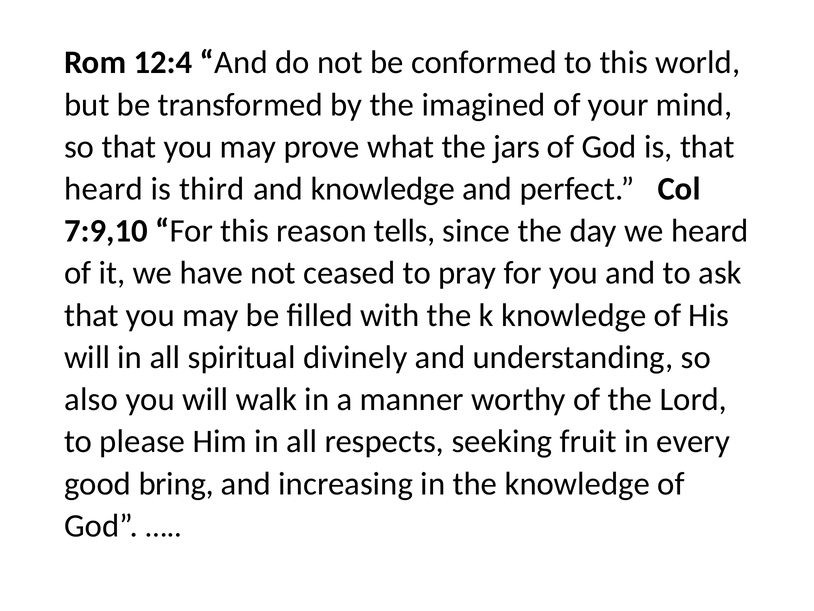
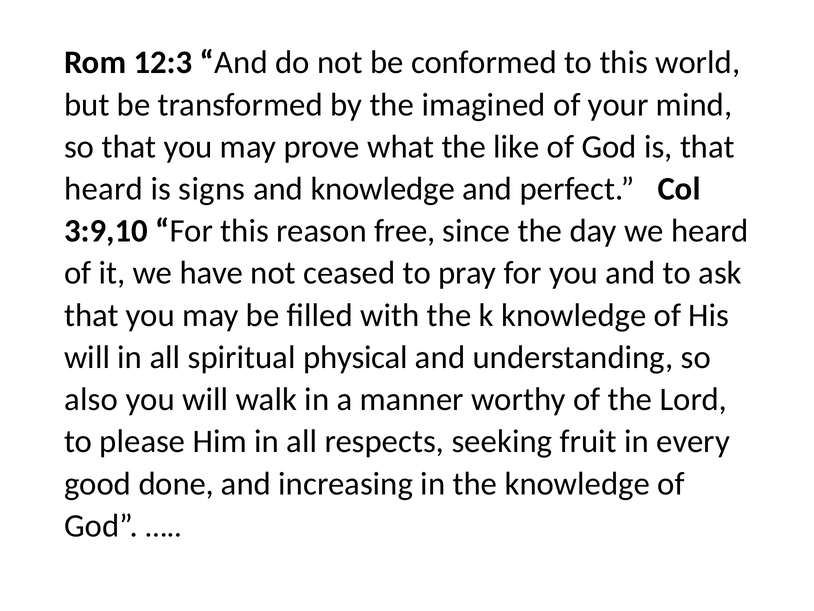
12:4: 12:4 -> 12:3
jars: jars -> like
third: third -> signs
7:9,10: 7:9,10 -> 3:9,10
tells: tells -> free
divinely: divinely -> physical
bring: bring -> done
